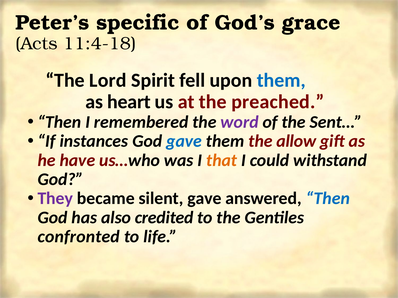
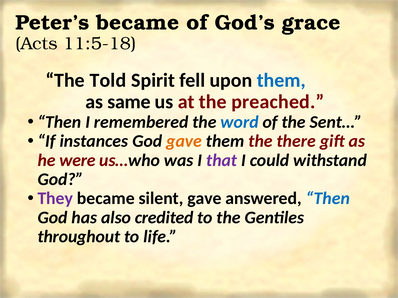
Peter’s specific: specific -> became
11:4-18: 11:4-18 -> 11:5-18
Lord: Lord -> Told
heart: heart -> same
word colour: purple -> blue
gave at (184, 141) colour: blue -> orange
allow: allow -> there
have: have -> were
that colour: orange -> purple
confronted: confronted -> throughout
